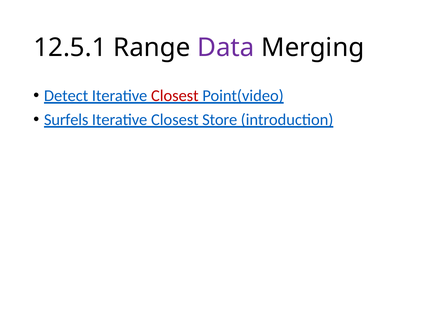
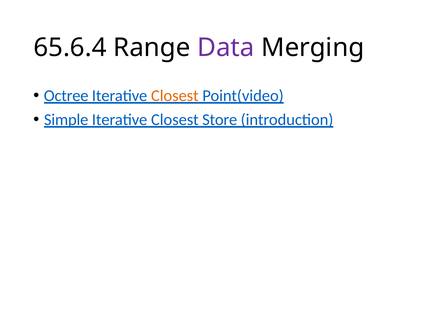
12.5.1: 12.5.1 -> 65.6.4
Detect: Detect -> Octree
Closest at (175, 96) colour: red -> orange
Surfels: Surfels -> Simple
